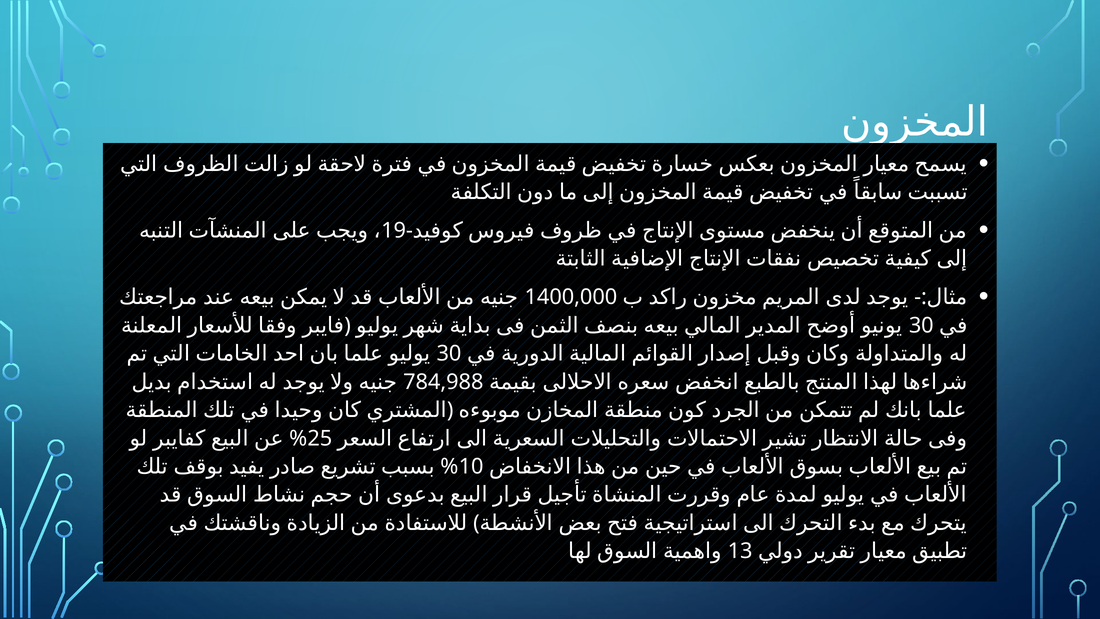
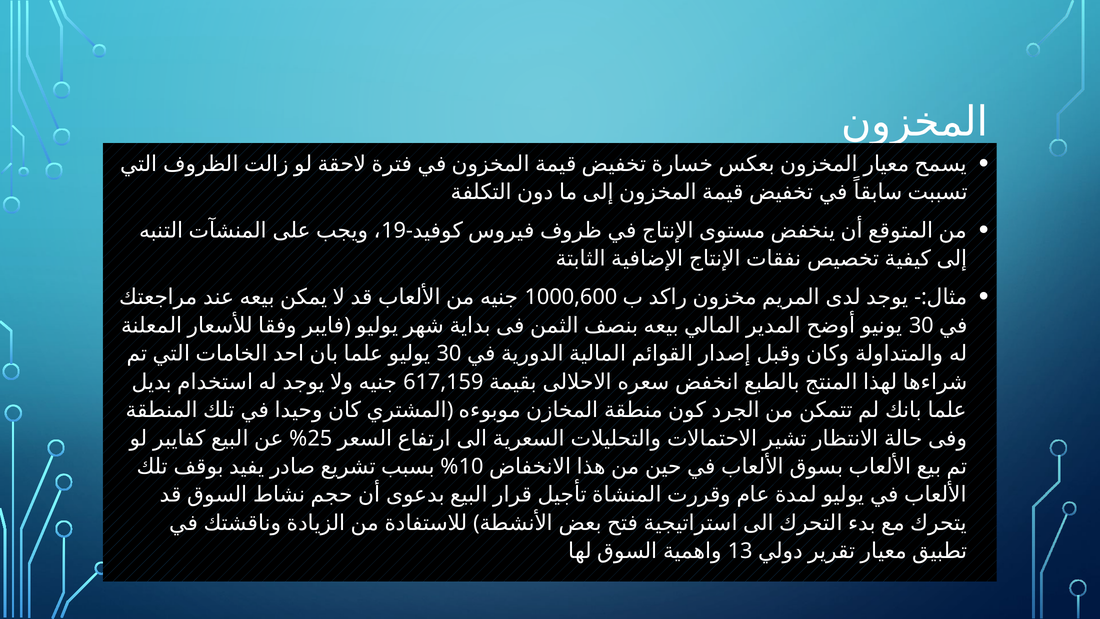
1400,000: 1400,000 -> 1000,600
784,988: 784,988 -> 617,159
